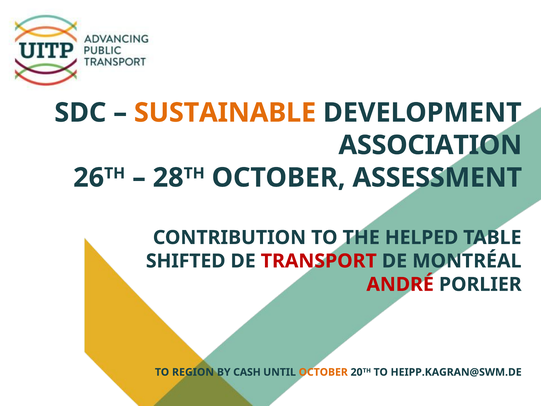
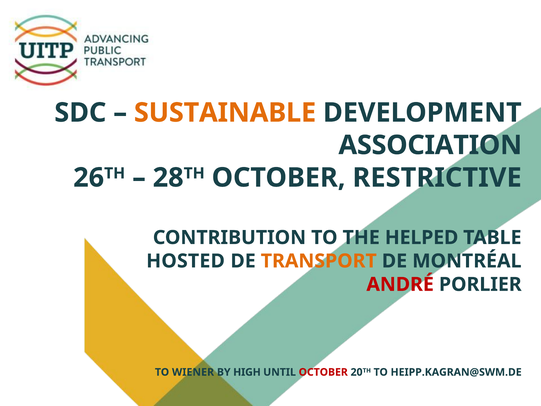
ASSESSMENT: ASSESSMENT -> RESTRICTIVE
SHIFTED: SHIFTED -> HOSTED
TRANSPORT colour: red -> orange
REGION: REGION -> WIENER
CASH: CASH -> HIGH
OCTOBER at (323, 372) colour: orange -> red
